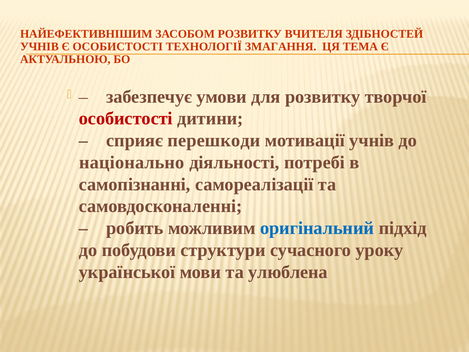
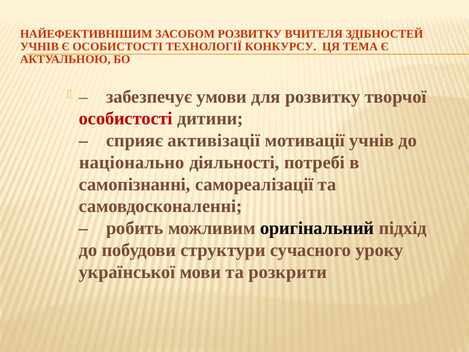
ЗМАГАННЯ: ЗМАГАННЯ -> КОНКУРСУ
перешкоди: перешкоди -> активізації
оригінальний colour: blue -> black
улюблена: улюблена -> розкрити
